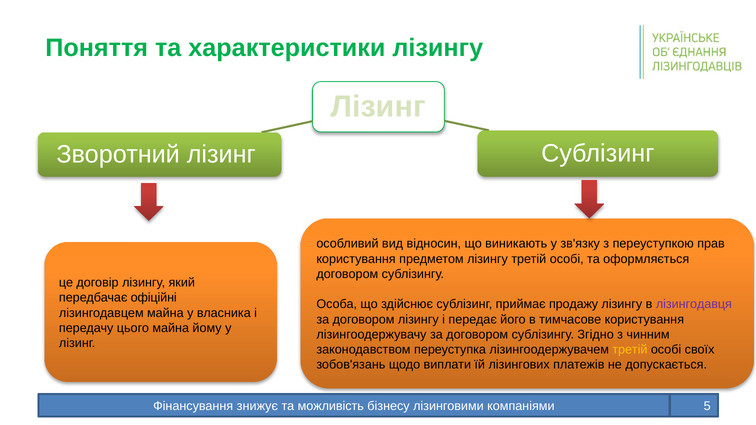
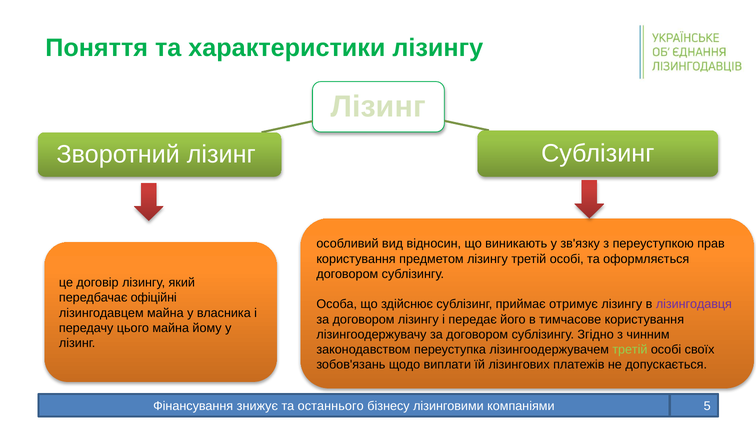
продажу: продажу -> отримує
третій at (630, 350) colour: yellow -> light green
можливість: можливість -> останнього
